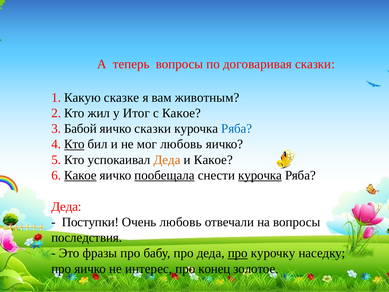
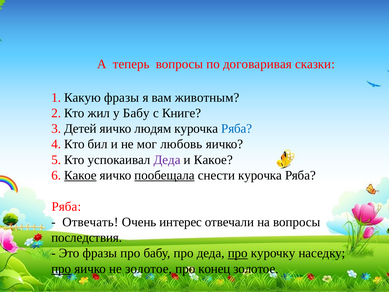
Какую сказке: сказке -> фразы
у Итог: Итог -> Бабу
с Какое: Какое -> Книге
Бабой: Бабой -> Детей
яичко сказки: сказки -> людям
Кто at (74, 144) underline: present -> none
Деда at (167, 160) colour: orange -> purple
курочка at (260, 175) underline: present -> none
Деда at (66, 206): Деда -> Ряба
Поступки: Поступки -> Отвечать
Очень любовь: любовь -> интерес
про at (61, 269) underline: none -> present
не интерес: интерес -> золотое
